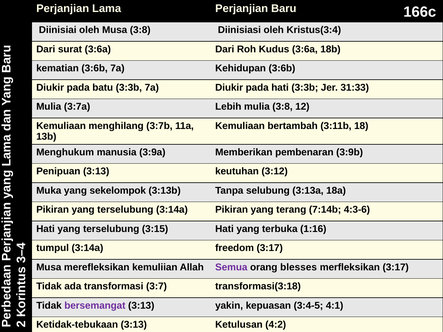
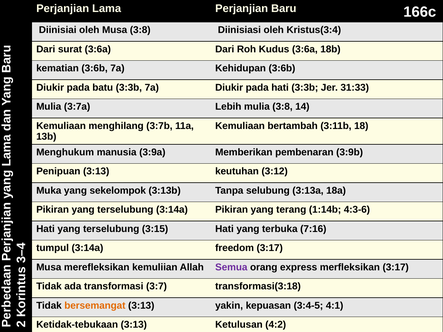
12: 12 -> 14
7:14b: 7:14b -> 1:14b
1:16: 1:16 -> 7:16
blesses: blesses -> express
bersemangat colour: purple -> orange
